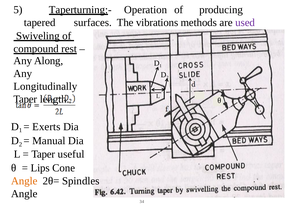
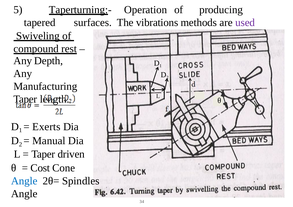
Along: Along -> Depth
Longitudinally: Longitudinally -> Manufacturing
useful: useful -> driven
Lips: Lips -> Cost
Angle at (24, 181) colour: orange -> blue
